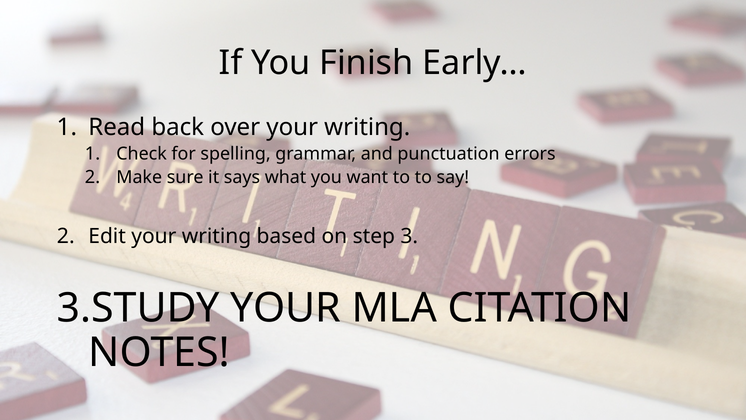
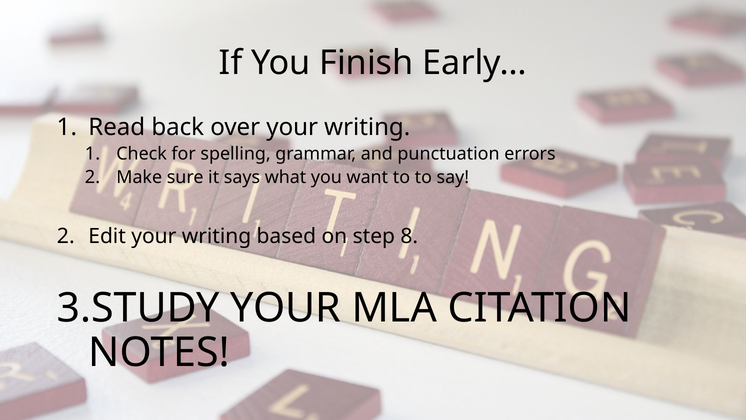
3: 3 -> 8
